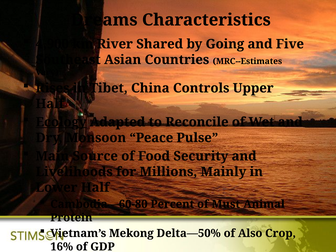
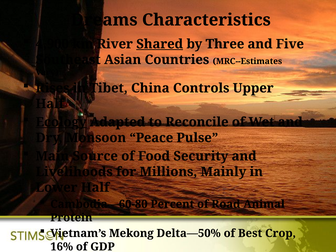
Shared underline: none -> present
Going: Going -> Three
Must: Must -> Road
Also: Also -> Best
